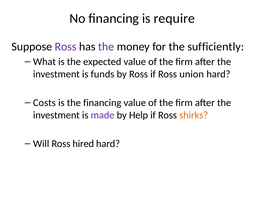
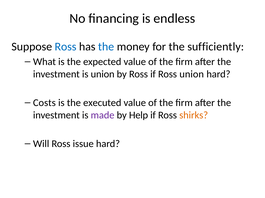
require: require -> endless
Ross at (66, 47) colour: purple -> blue
the at (106, 47) colour: purple -> blue
is funds: funds -> union
the financing: financing -> executed
hired: hired -> issue
